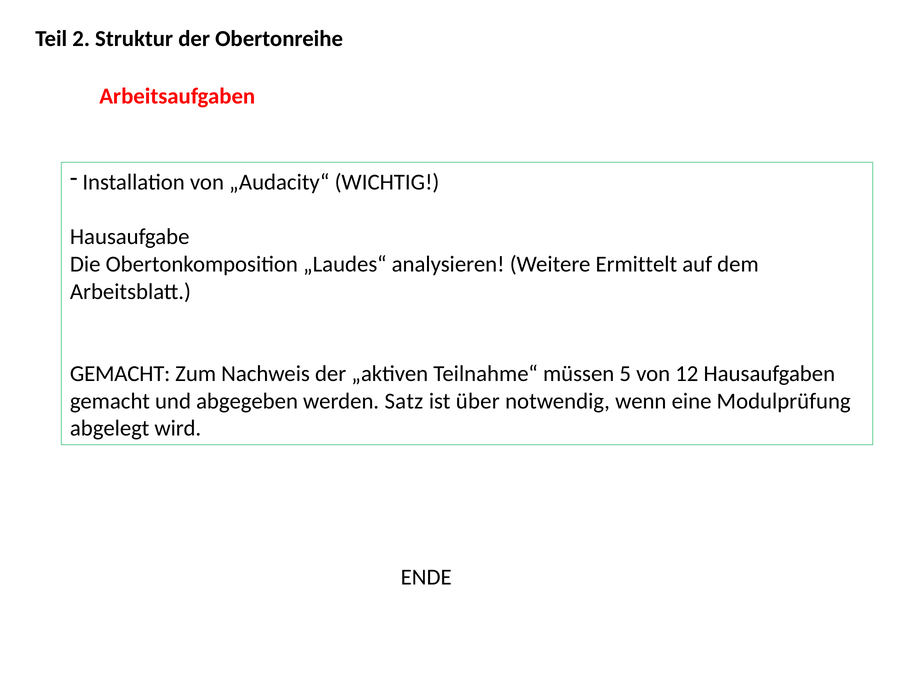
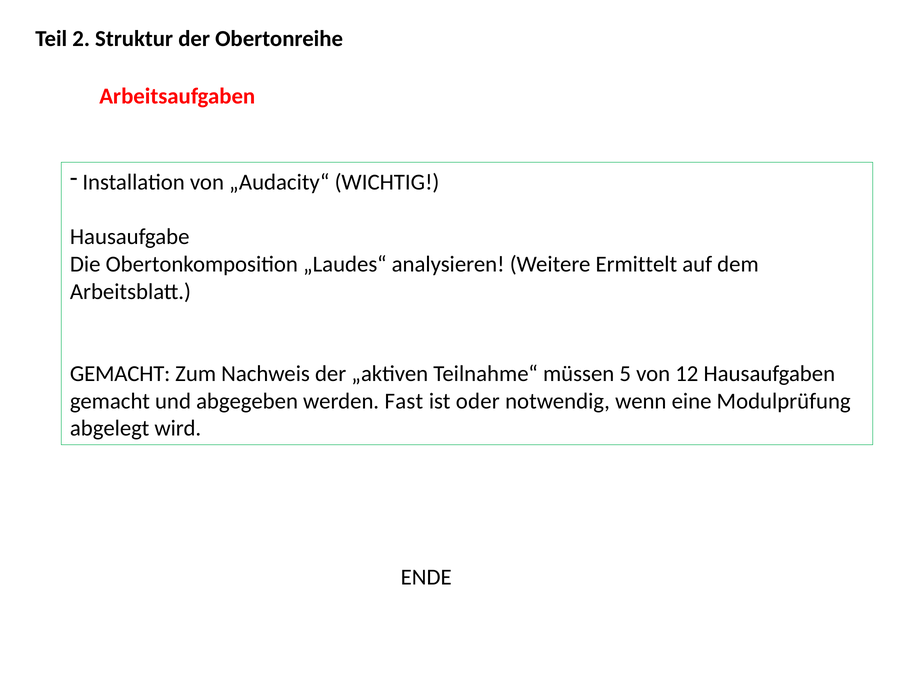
Satz: Satz -> Fast
über: über -> oder
